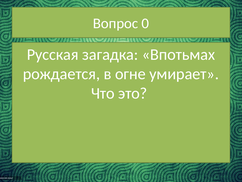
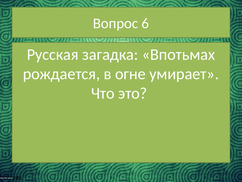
0: 0 -> 6
